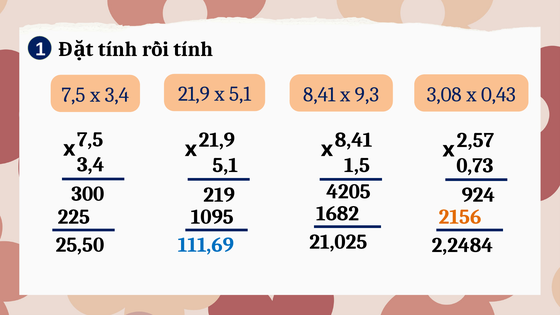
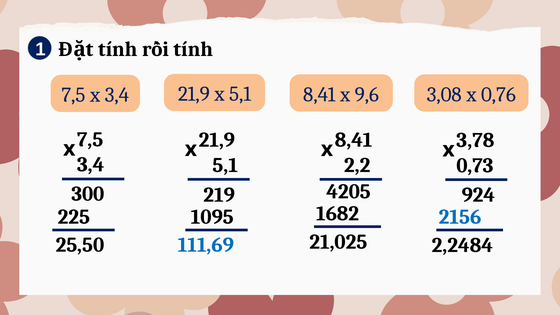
9,3: 9,3 -> 9,6
0,43: 0,43 -> 0,76
2,57: 2,57 -> 3,78
1,5: 1,5 -> 2,2
2156 colour: orange -> blue
